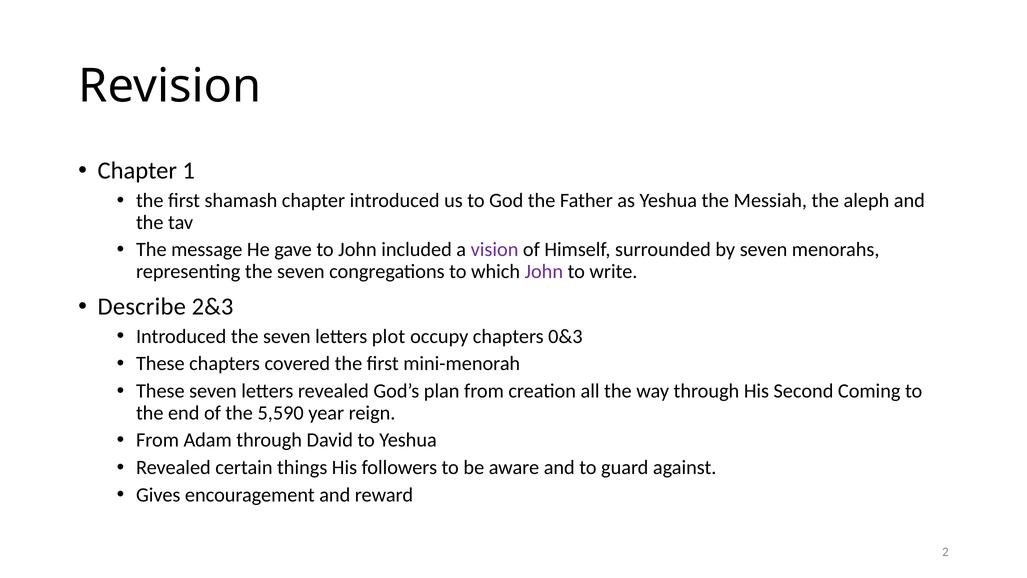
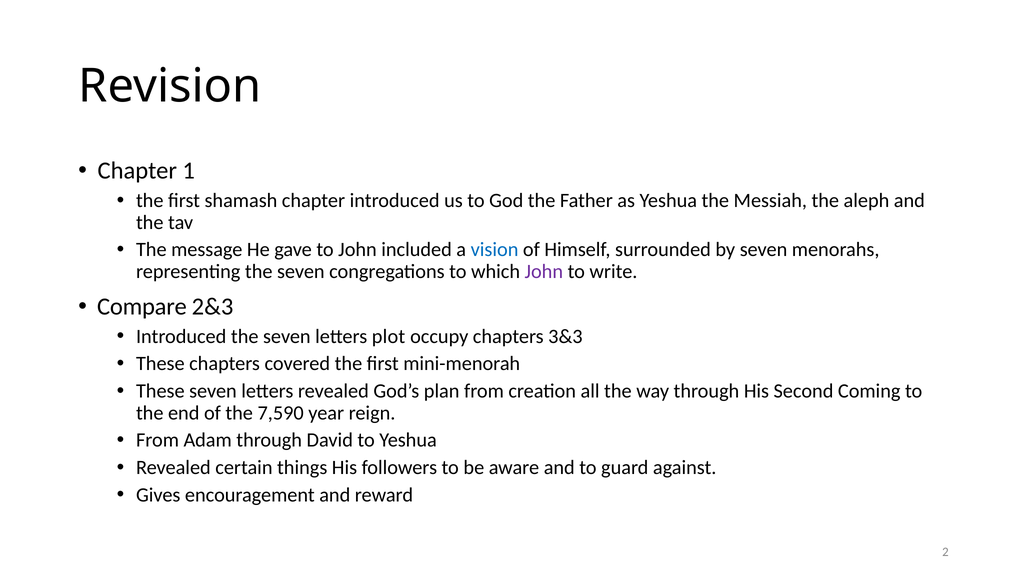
vision colour: purple -> blue
Describe: Describe -> Compare
0&3: 0&3 -> 3&3
5,590: 5,590 -> 7,590
